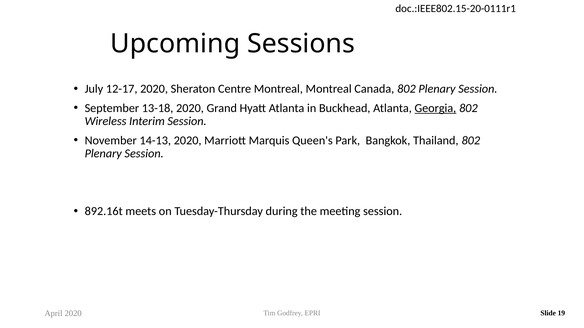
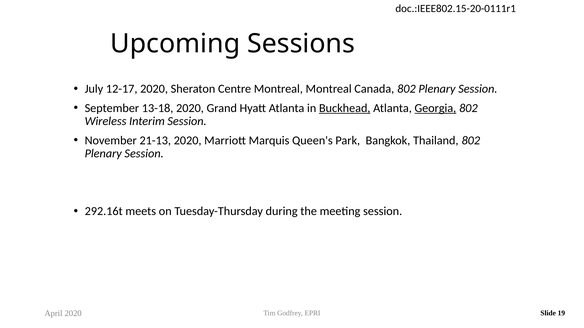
Buckhead underline: none -> present
14-13: 14-13 -> 21-13
892.16t: 892.16t -> 292.16t
